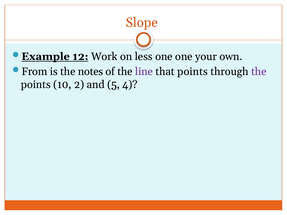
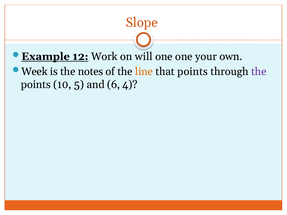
less: less -> will
From: From -> Week
line colour: purple -> orange
2: 2 -> 5
5: 5 -> 6
